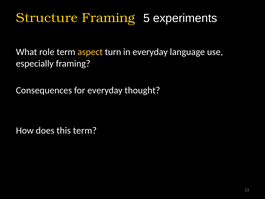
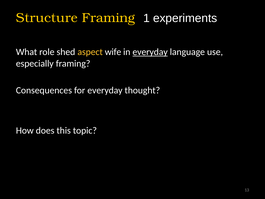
5: 5 -> 1
role term: term -> shed
turn: turn -> wife
everyday at (150, 52) underline: none -> present
this term: term -> topic
